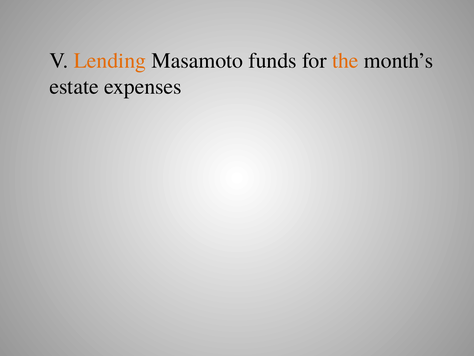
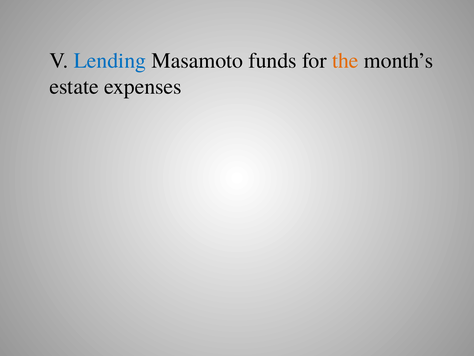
Lending colour: orange -> blue
